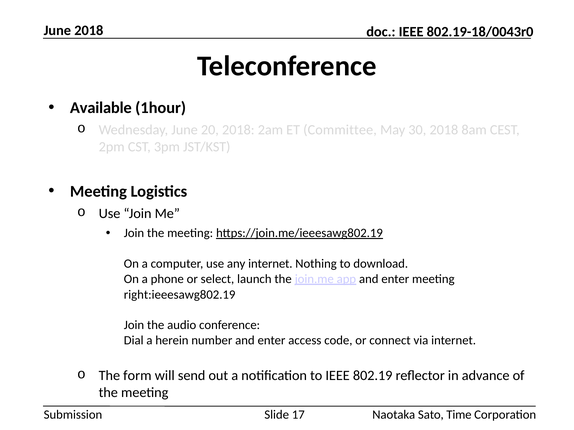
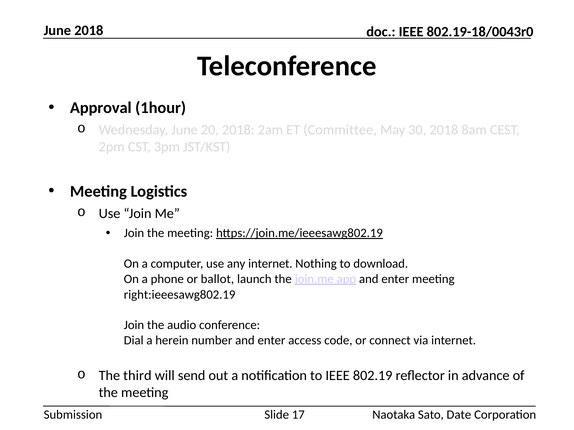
Available: Available -> Approval
select: select -> ballot
form: form -> third
Time: Time -> Date
